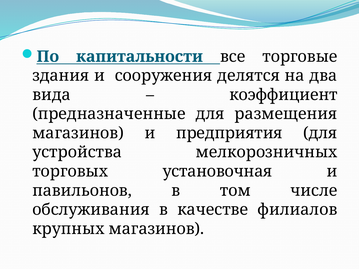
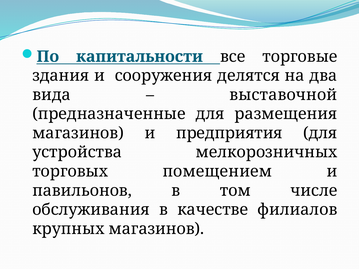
коэффициент: коэффициент -> выставочной
установочная: установочная -> помещением
